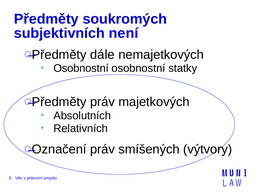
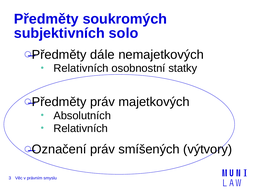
není: není -> solo
Osobnostní at (81, 68): Osobnostní -> Relativních
